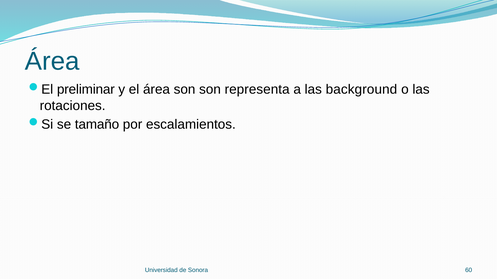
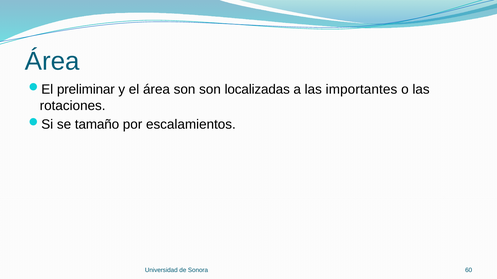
representa: representa -> localizadas
background: background -> importantes
